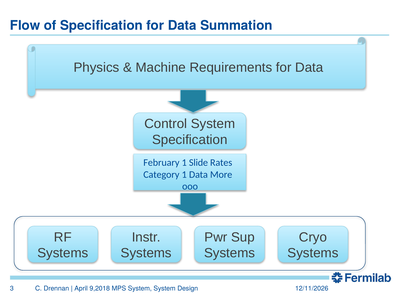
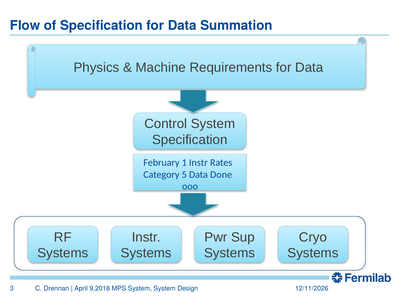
1 Slide: Slide -> Instr
Category 1: 1 -> 5
More: More -> Done
